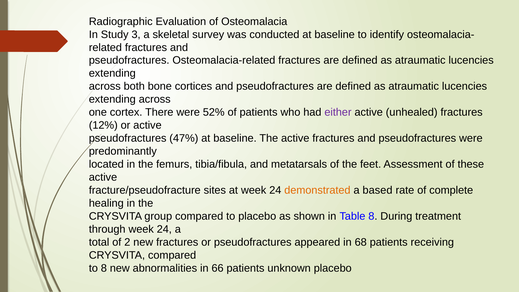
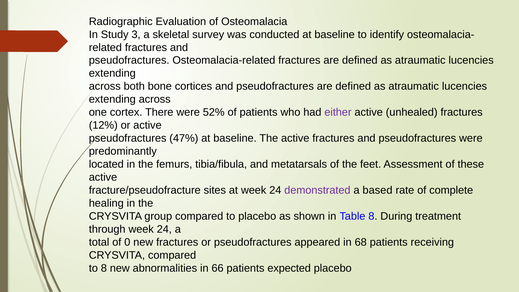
demonstrated colour: orange -> purple
2: 2 -> 0
unknown: unknown -> expected
